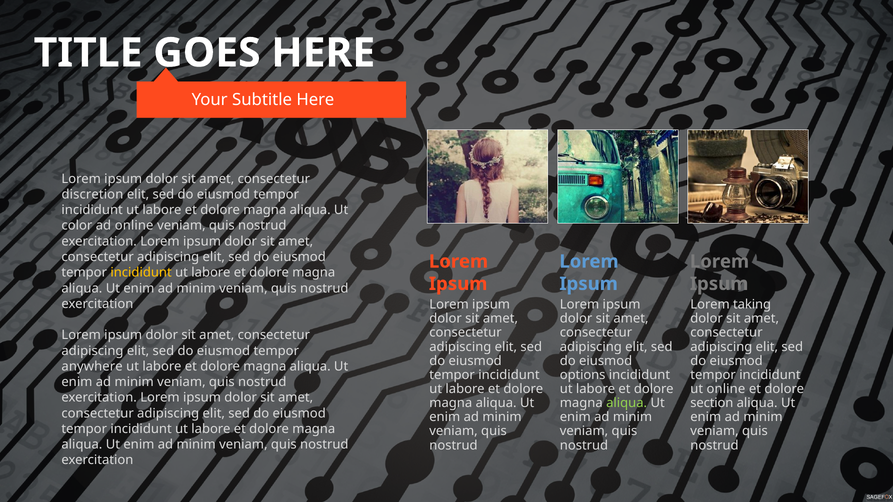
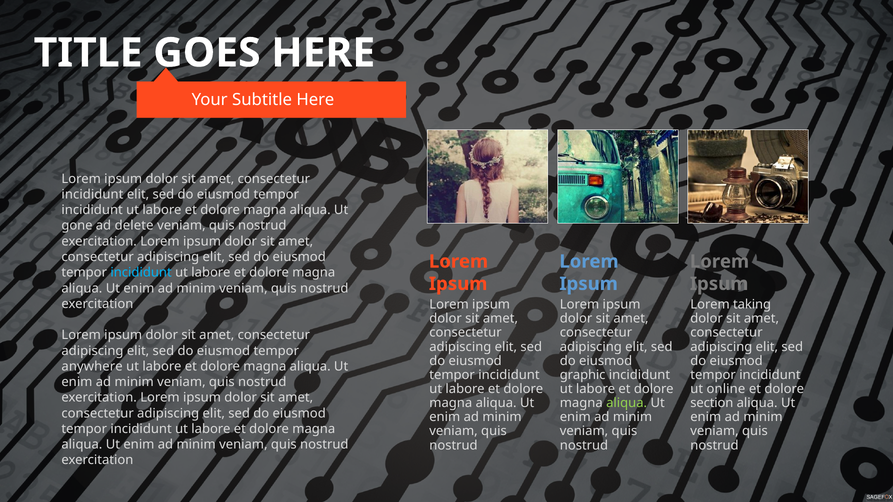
discretion at (92, 195): discretion -> incididunt
color: color -> gone
ad online: online -> delete
incididunt at (141, 273) colour: yellow -> light blue
options: options -> graphic
